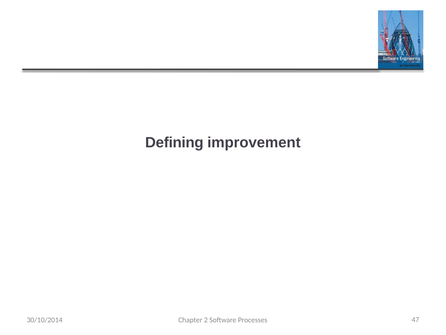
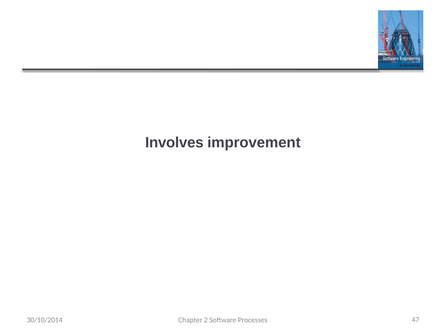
Defining: Defining -> Involves
